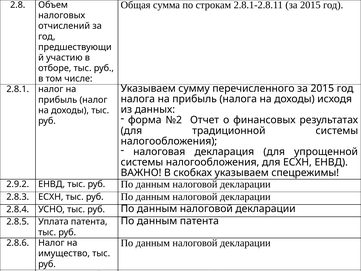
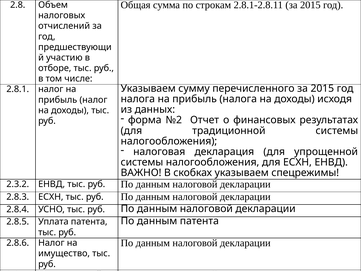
2.9.2: 2.9.2 -> 2.3.2
